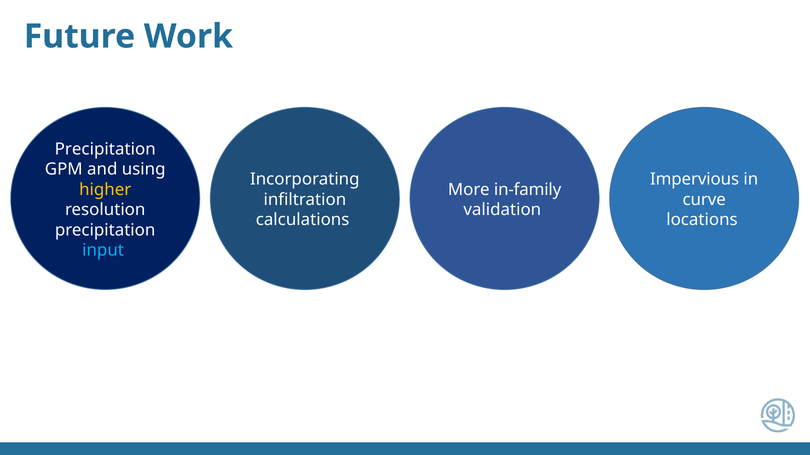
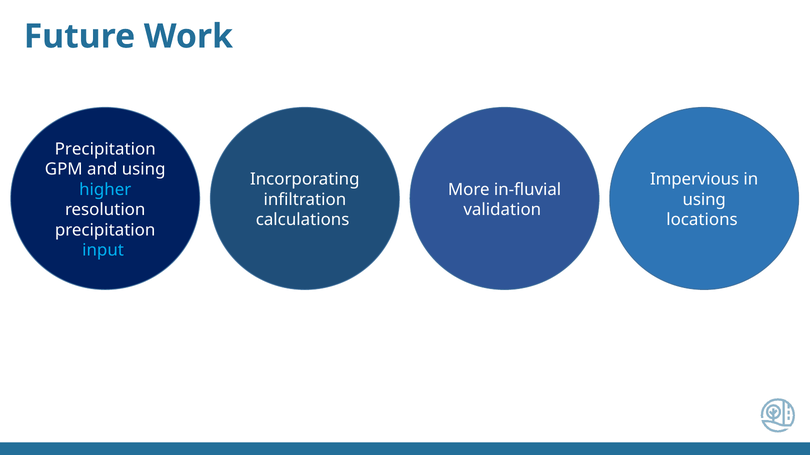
higher colour: yellow -> light blue
in-family: in-family -> in-fluvial
curve at (704, 200): curve -> using
